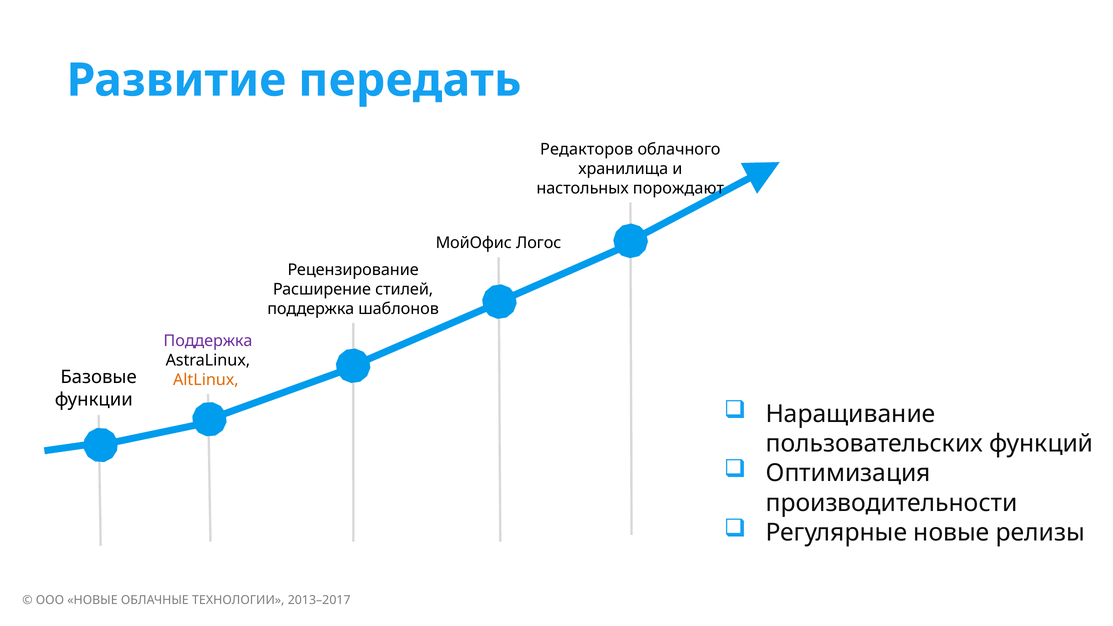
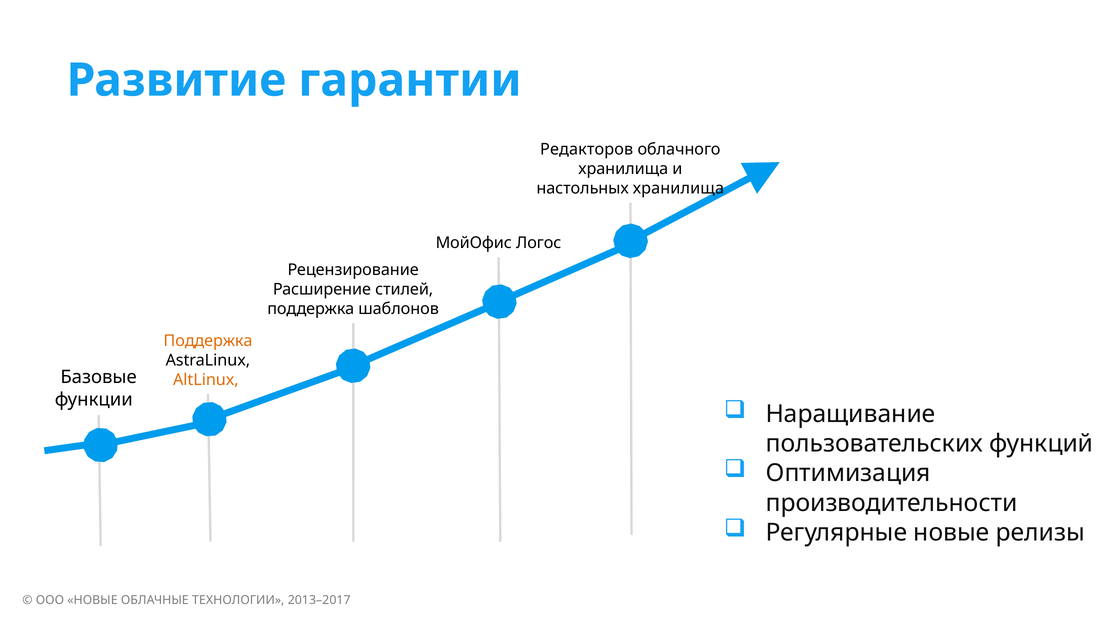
передать: передать -> гарантии
настольных порождают: порождают -> хранилища
Поддержка at (208, 341) colour: purple -> orange
